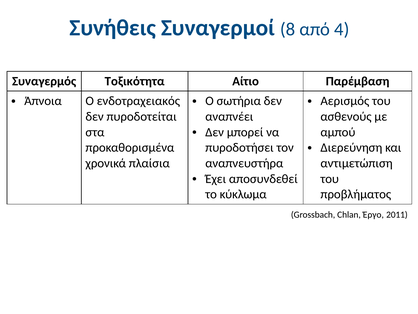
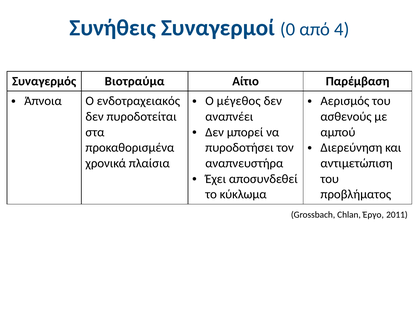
8: 8 -> 0
Τοξικότητα: Τοξικότητα -> Βιοτραύμα
σωτήρια: σωτήρια -> μέγεθος
